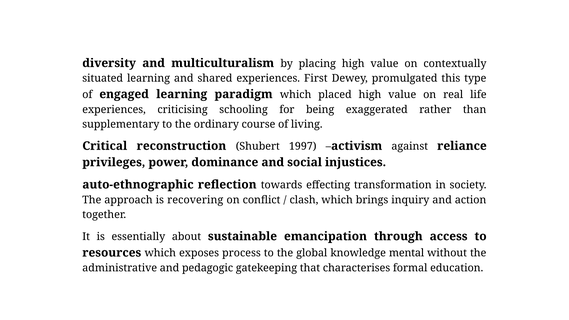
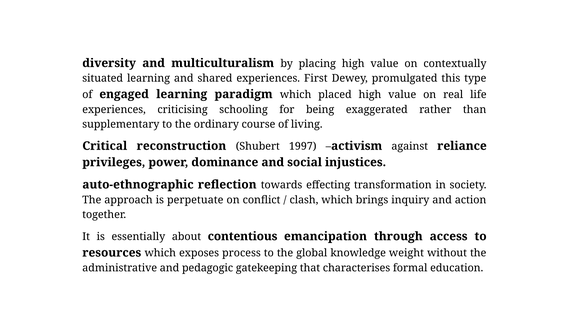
recovering: recovering -> perpetuate
sustainable: sustainable -> contentious
mental: mental -> weight
